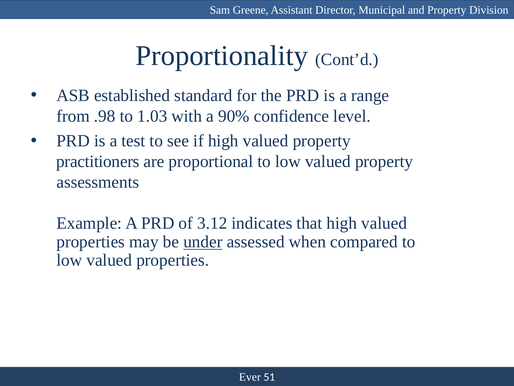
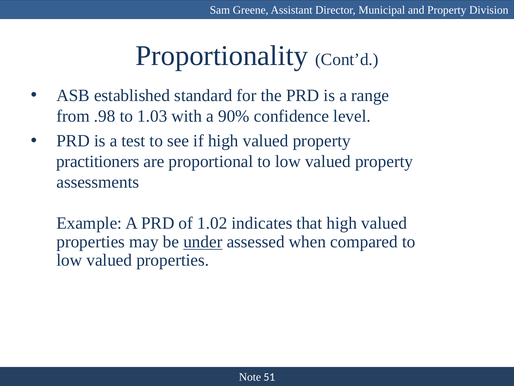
3.12: 3.12 -> 1.02
Ever: Ever -> Note
